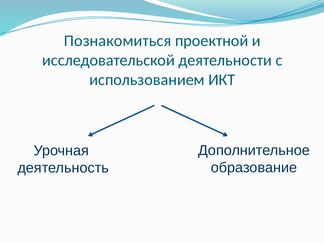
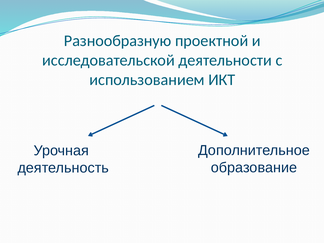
Познакомиться: Познакомиться -> Разнообразную
